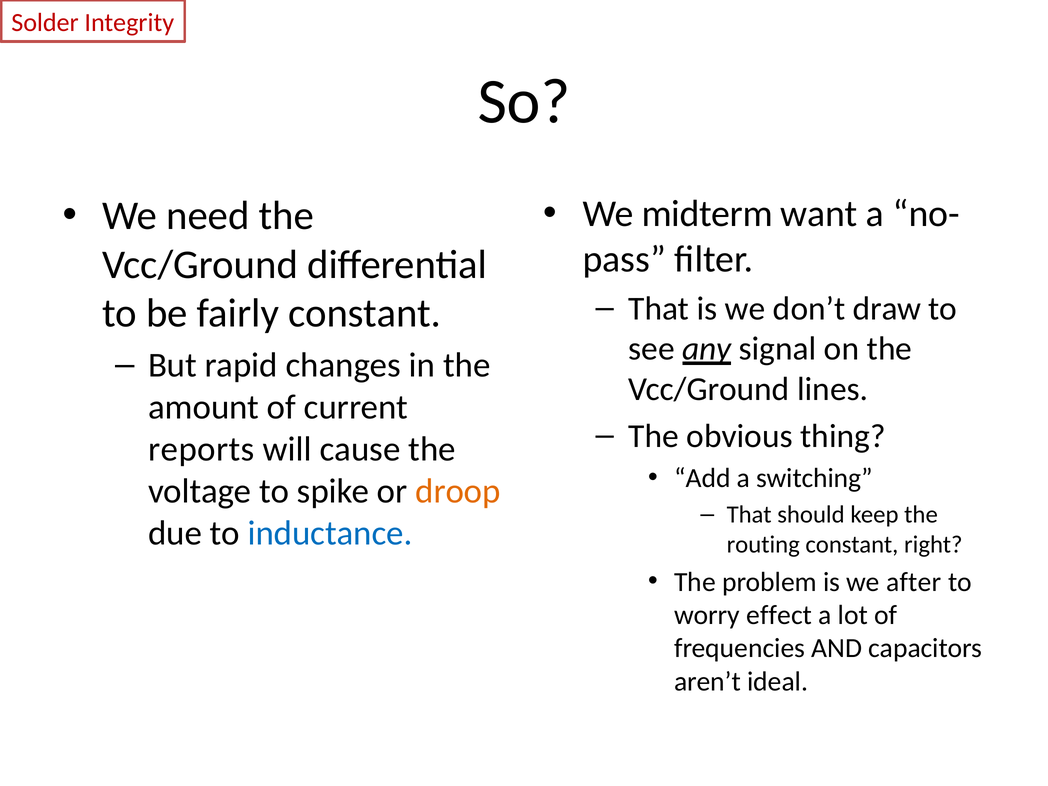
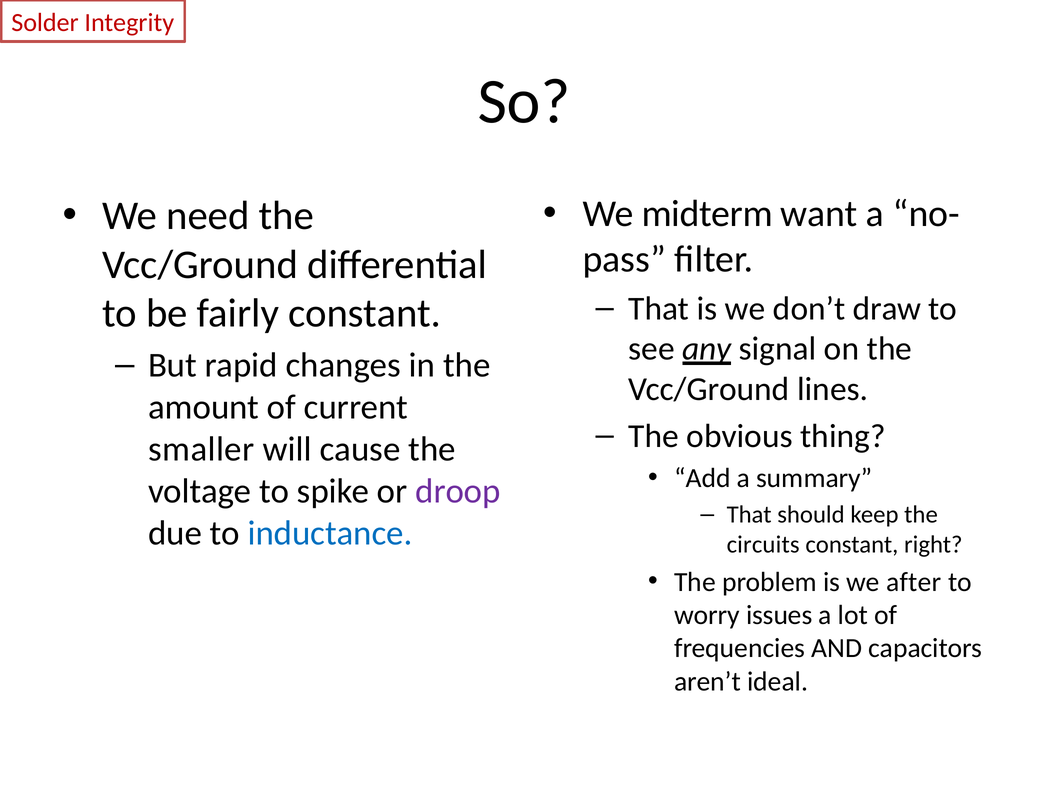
reports: reports -> smaller
switching: switching -> summary
droop colour: orange -> purple
routing: routing -> circuits
effect: effect -> issues
